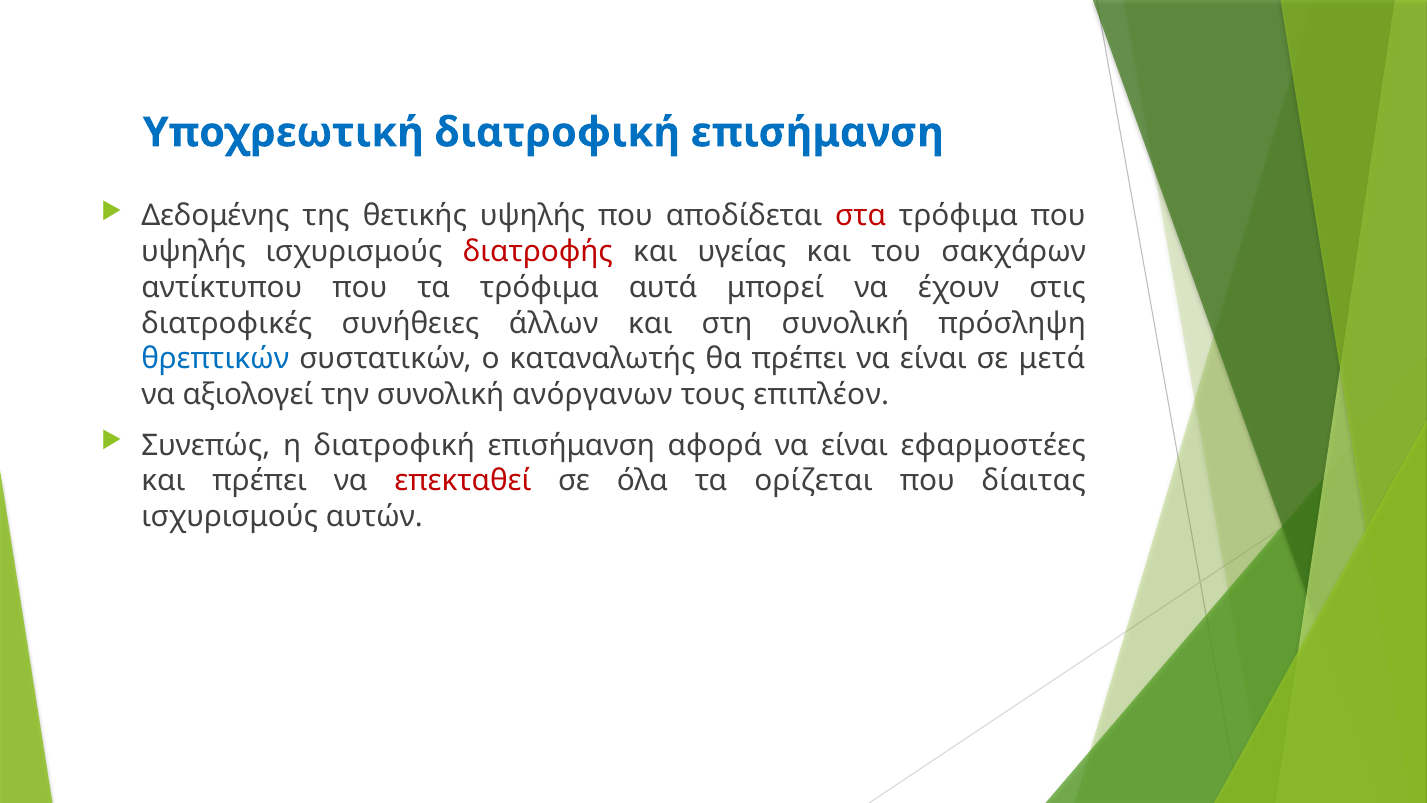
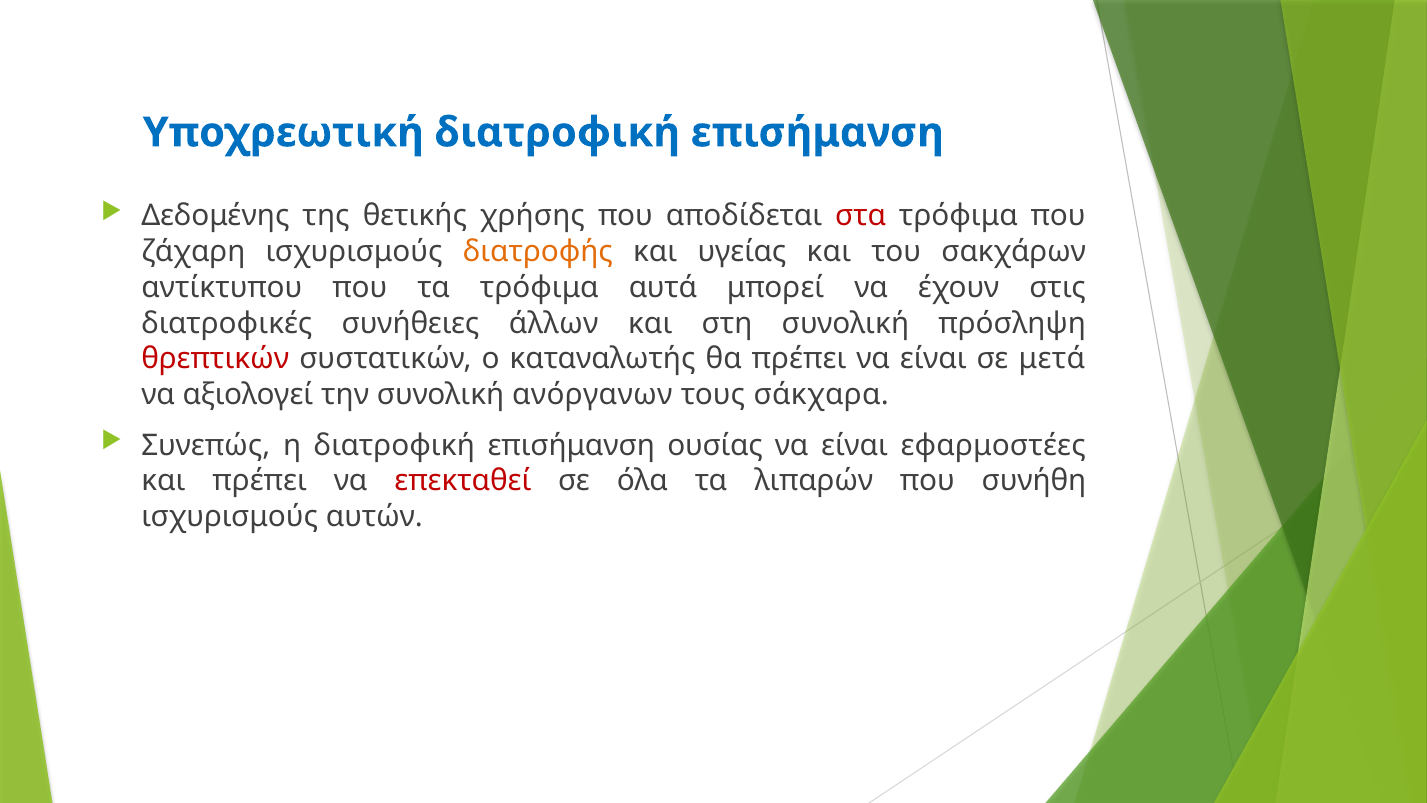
θετικής υψηλής: υψηλής -> χρήσης
υψηλής at (193, 252): υψηλής -> ζάχαρη
διατροφής colour: red -> orange
θρεπτικών colour: blue -> red
επιπλέον: επιπλέον -> σάκχαρα
αφορά: αφορά -> ουσίας
ορίζεται: ορίζεται -> λιπαρών
δίαιτας: δίαιτας -> συνήθη
